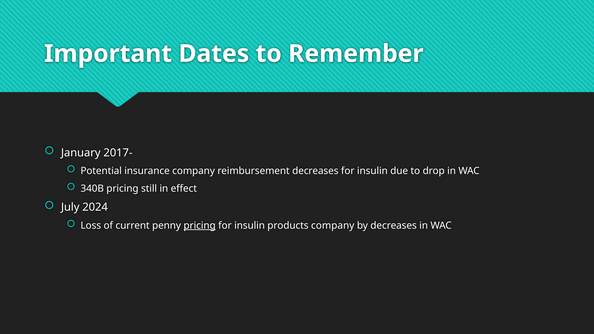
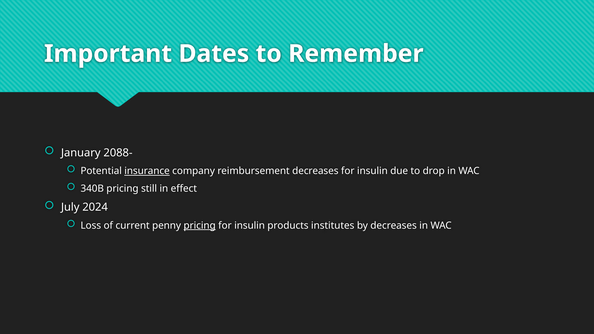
2017-: 2017- -> 2088-
insurance underline: none -> present
products company: company -> institutes
